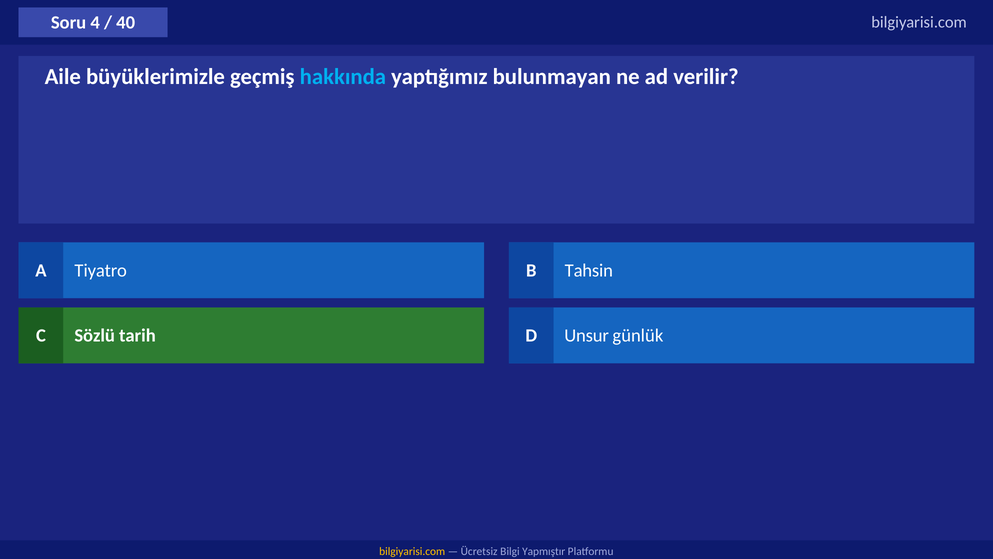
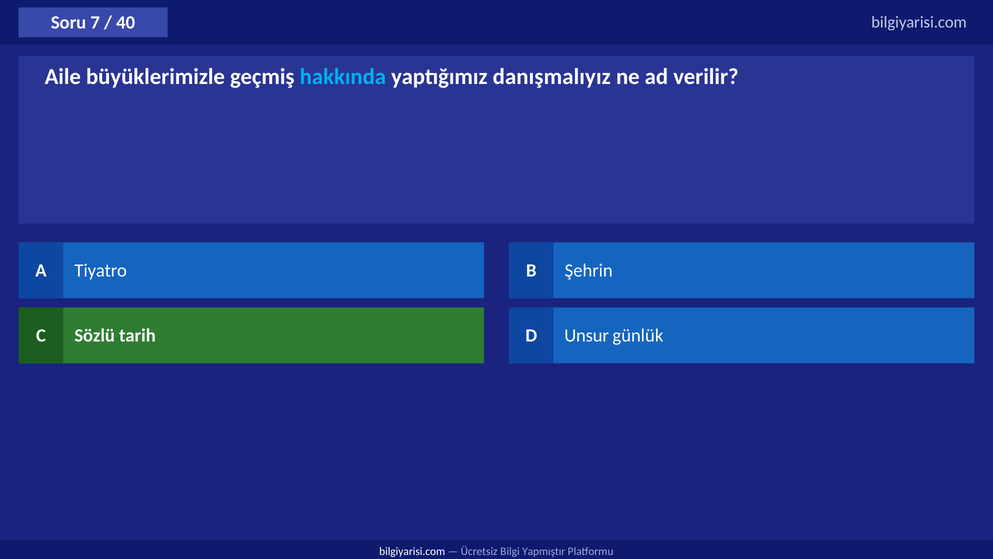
4: 4 -> 7
bulunmayan: bulunmayan -> danışmalıyız
Tahsin: Tahsin -> Şehrin
bilgiyarisi.com at (412, 551) colour: yellow -> white
